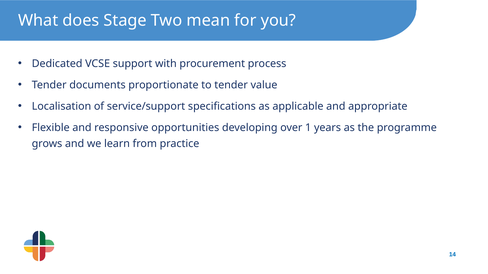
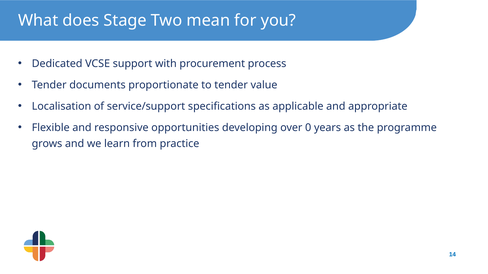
1: 1 -> 0
